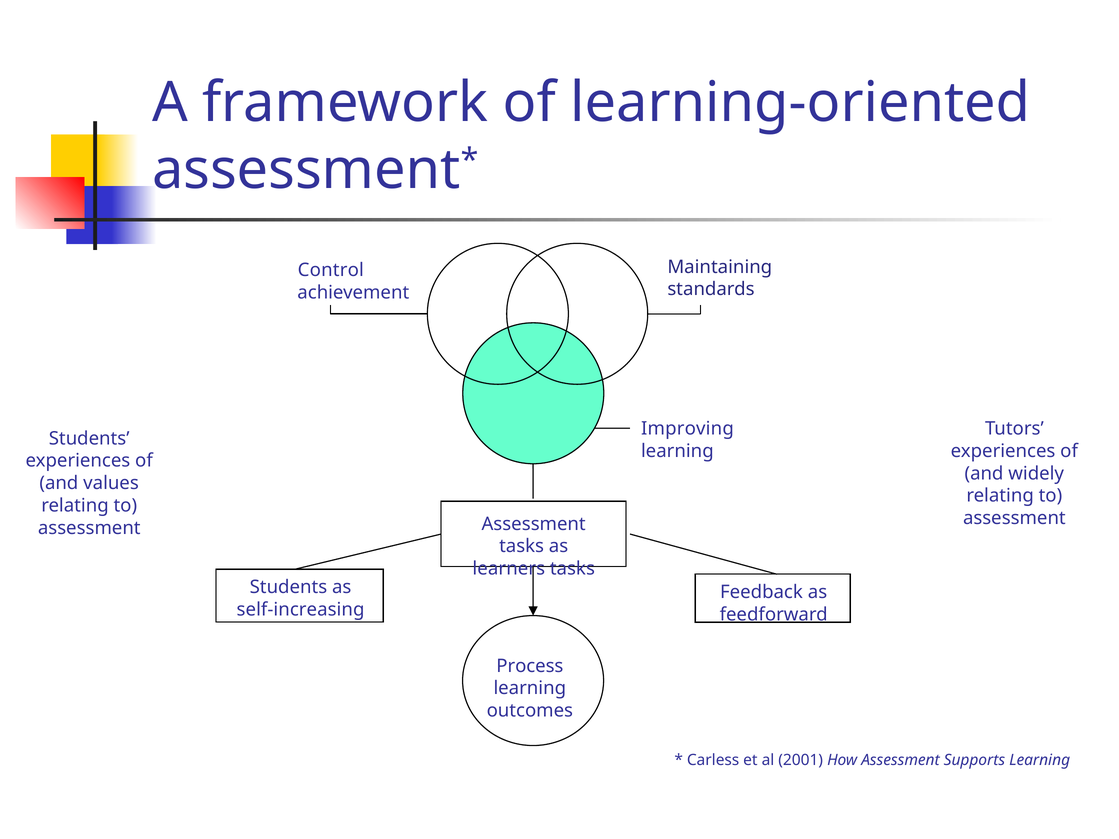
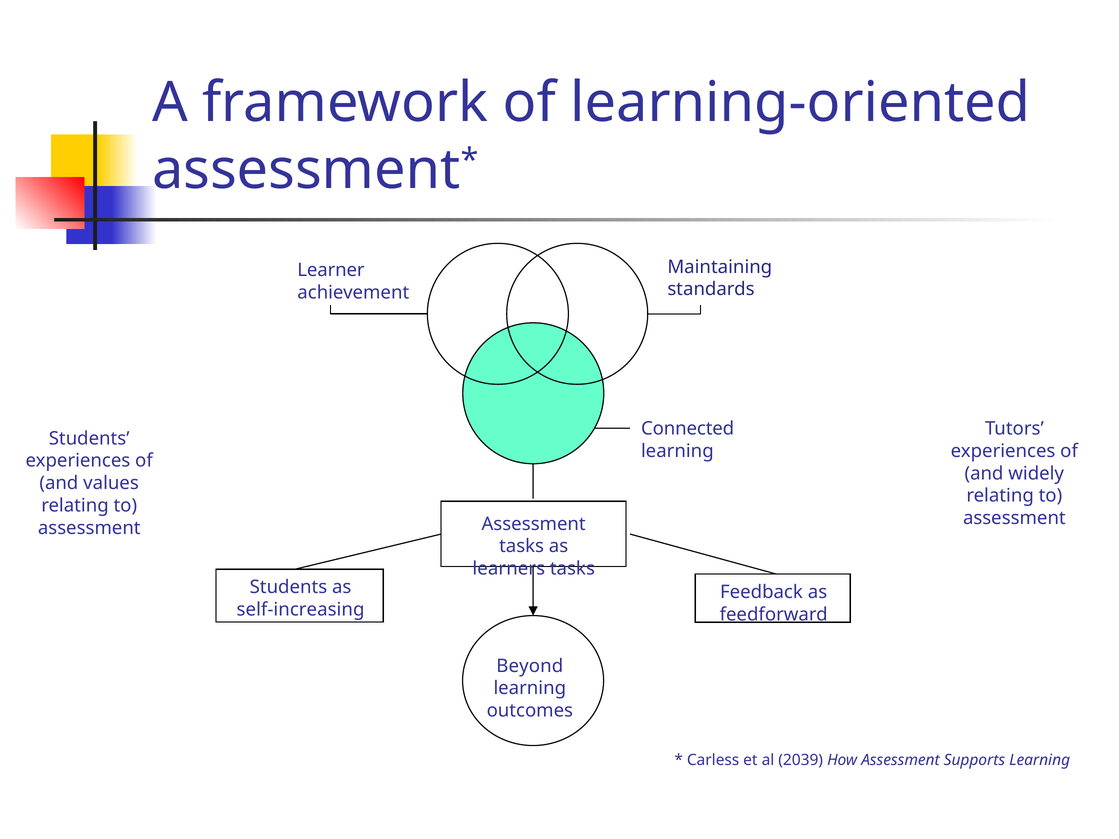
Control: Control -> Learner
Improving: Improving -> Connected
Process: Process -> Beyond
2001: 2001 -> 2039
